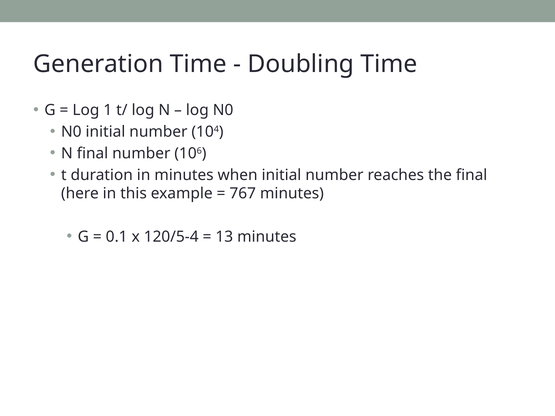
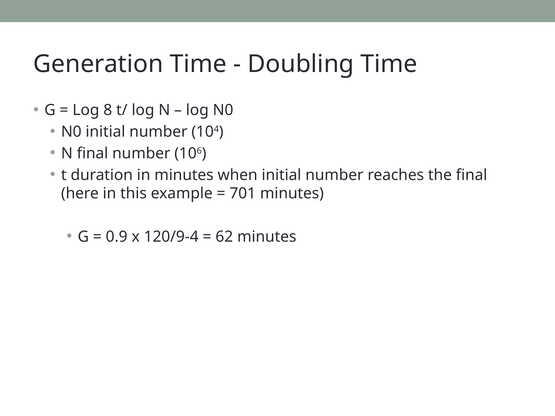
1: 1 -> 8
767: 767 -> 701
0.1: 0.1 -> 0.9
120/5-4: 120/5-4 -> 120/9-4
13: 13 -> 62
